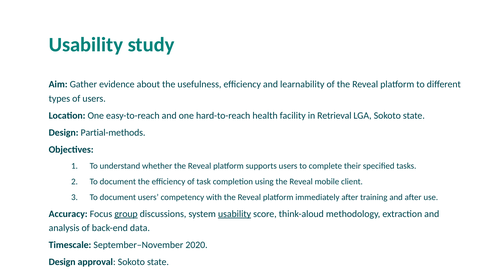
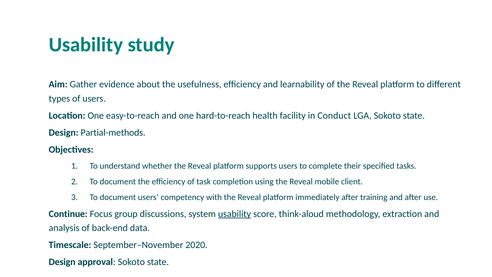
Retrieval: Retrieval -> Conduct
Accuracy: Accuracy -> Continue
group underline: present -> none
